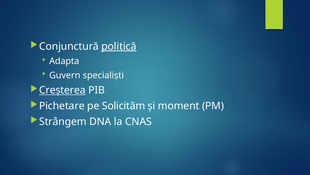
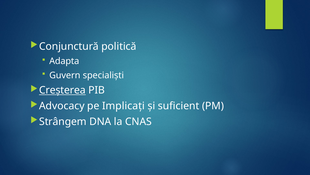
politică underline: present -> none
Pichetare: Pichetare -> Advocacy
Solicităm: Solicităm -> Implicați
moment: moment -> suficient
